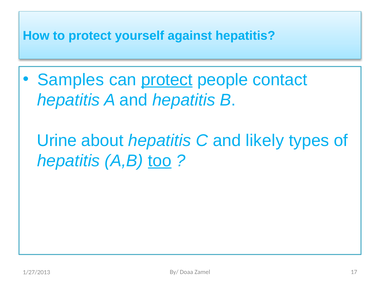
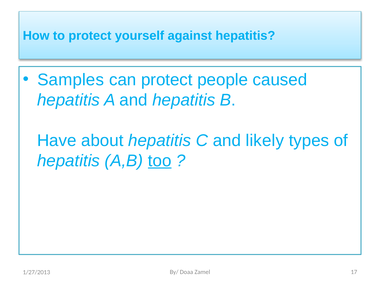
protect at (167, 80) underline: present -> none
contact: contact -> caused
Urine: Urine -> Have
